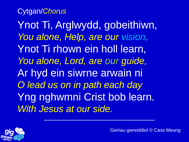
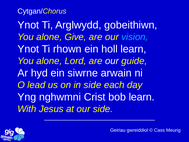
Help: Help -> Give
our at (112, 61) colour: light green -> white
in path: path -> side
